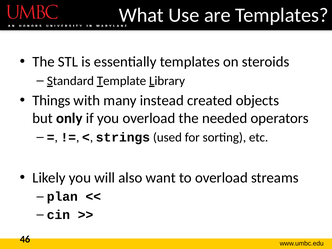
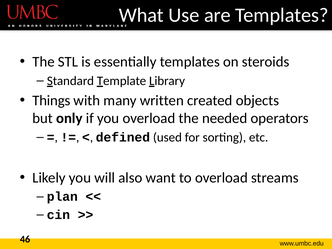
instead: instead -> written
strings: strings -> defined
